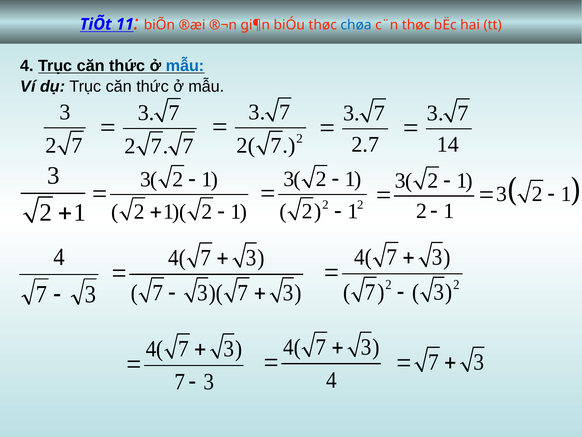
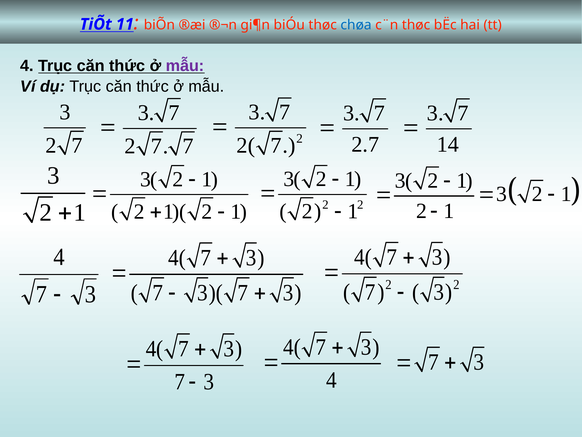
mẫu at (185, 66) colour: blue -> purple
